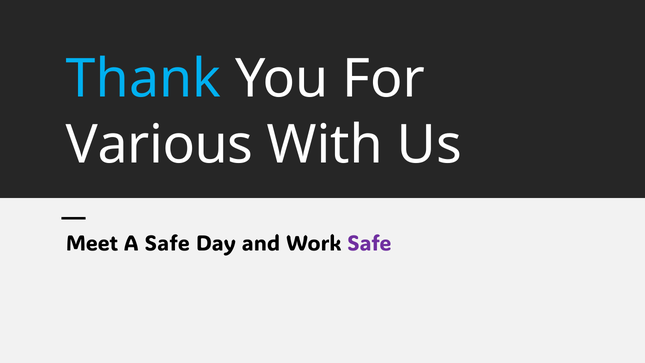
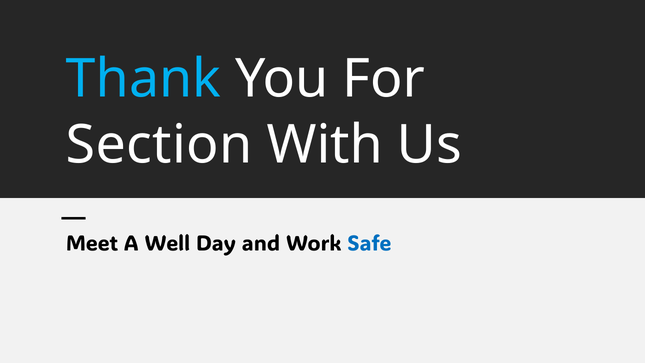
Various: Various -> Section
A Safe: Safe -> Well
Safe at (369, 243) colour: purple -> blue
